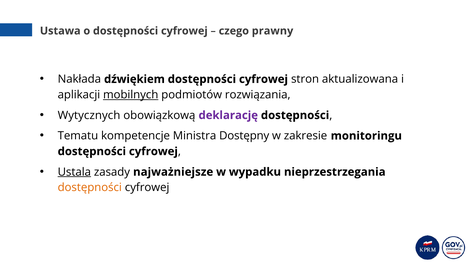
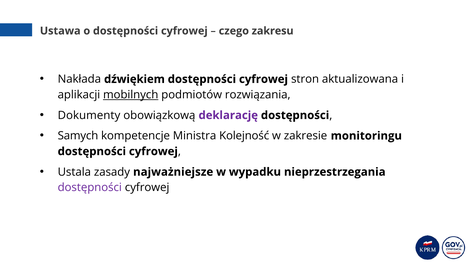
prawny: prawny -> zakresu
Wytycznych: Wytycznych -> Dokumenty
Tematu: Tematu -> Samych
Dostępny: Dostępny -> Kolejność
Ustala underline: present -> none
dostępności at (90, 188) colour: orange -> purple
